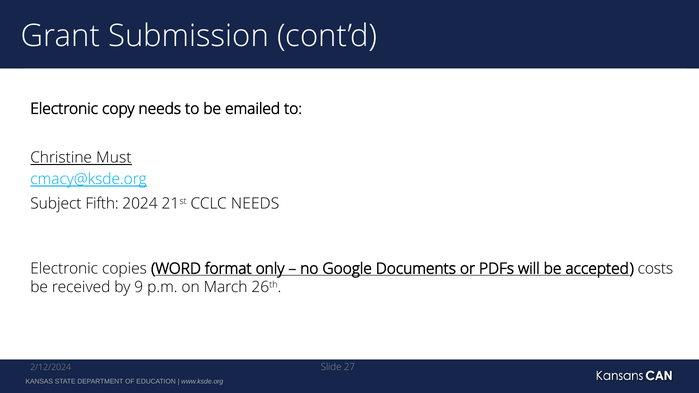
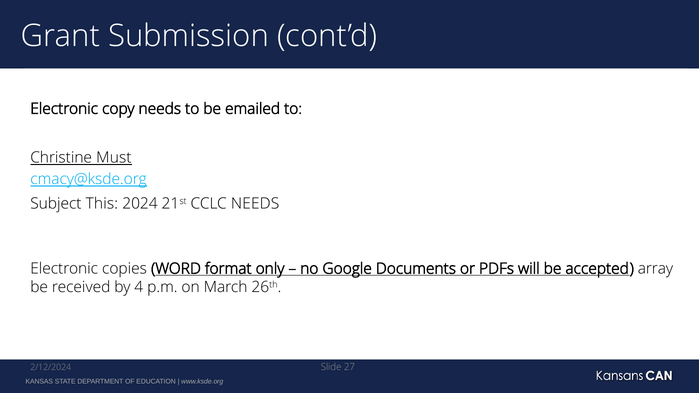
Fifth: Fifth -> This
costs: costs -> array
9: 9 -> 4
